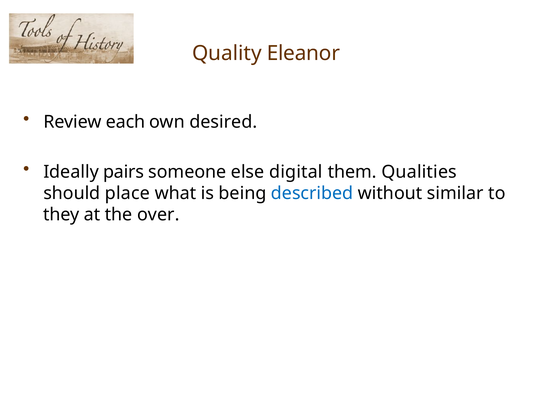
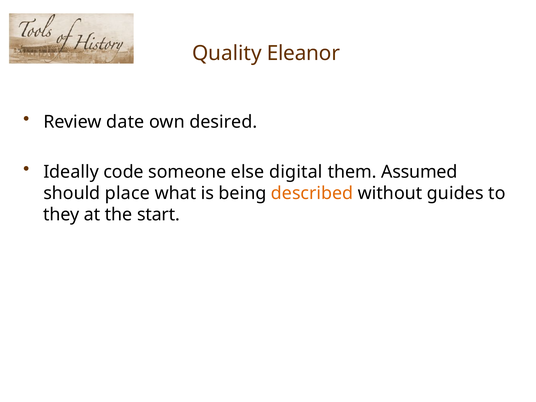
each: each -> date
pairs: pairs -> code
Qualities: Qualities -> Assumed
described colour: blue -> orange
similar: similar -> guides
over: over -> start
